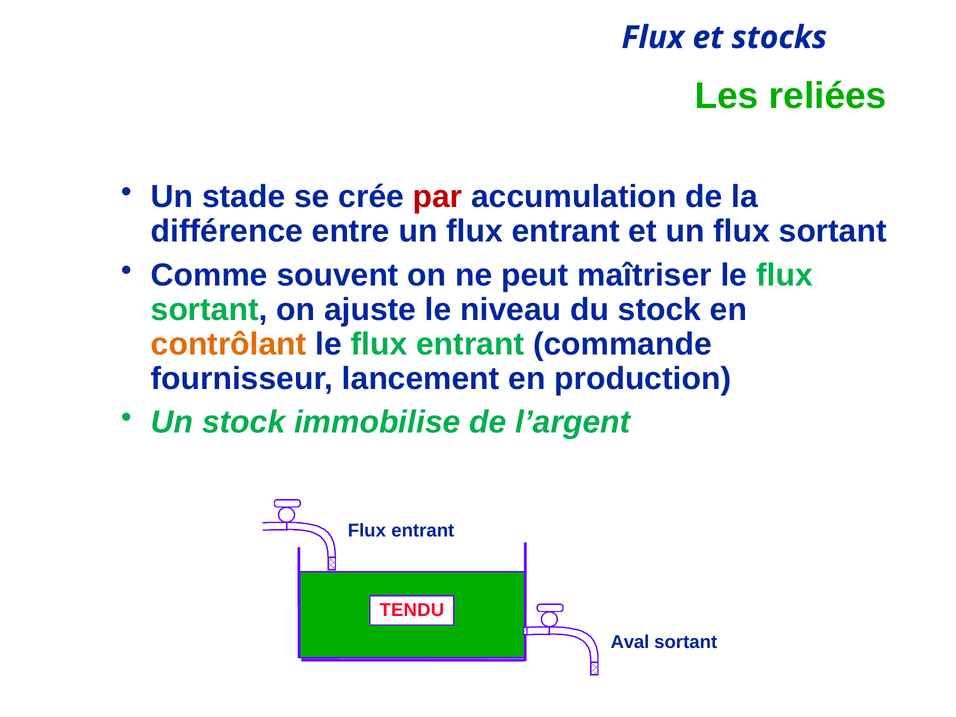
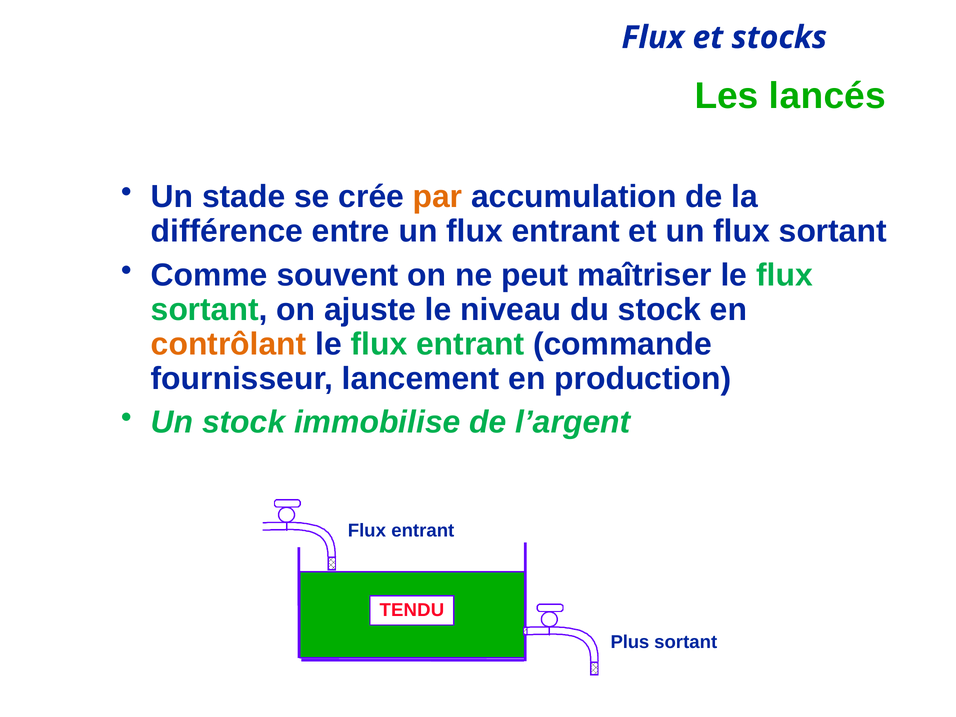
reliées: reliées -> lancés
par colour: red -> orange
Aval: Aval -> Plus
